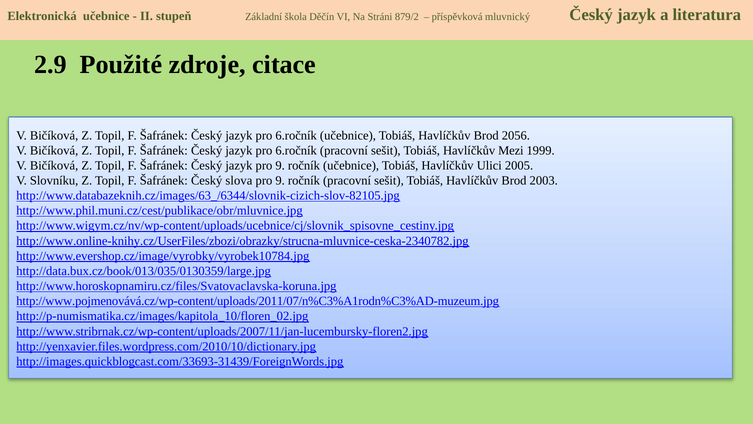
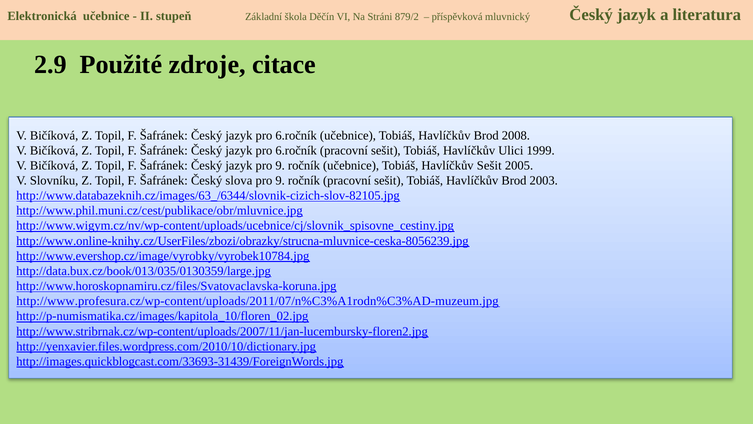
2056: 2056 -> 2008
Mezi: Mezi -> Ulici
Havlíčkův Ulici: Ulici -> Sešit
http://www.online-knihy.cz/UserFiles/zbozi/obrazky/strucna-mluvnice-ceska-2340782.jpg: http://www.online-knihy.cz/UserFiles/zbozi/obrazky/strucna-mluvnice-ceska-2340782.jpg -> http://www.online-knihy.cz/UserFiles/zbozi/obrazky/strucna-mluvnice-ceska-8056239.jpg
http://www.pojmenovává.cz/wp-content/uploads/2011/07/n%C3%A1rodn%C3%AD-muzeum.jpg: http://www.pojmenovává.cz/wp-content/uploads/2011/07/n%C3%A1rodn%C3%AD-muzeum.jpg -> http://www.profesura.cz/wp-content/uploads/2011/07/n%C3%A1rodn%C3%AD-muzeum.jpg
